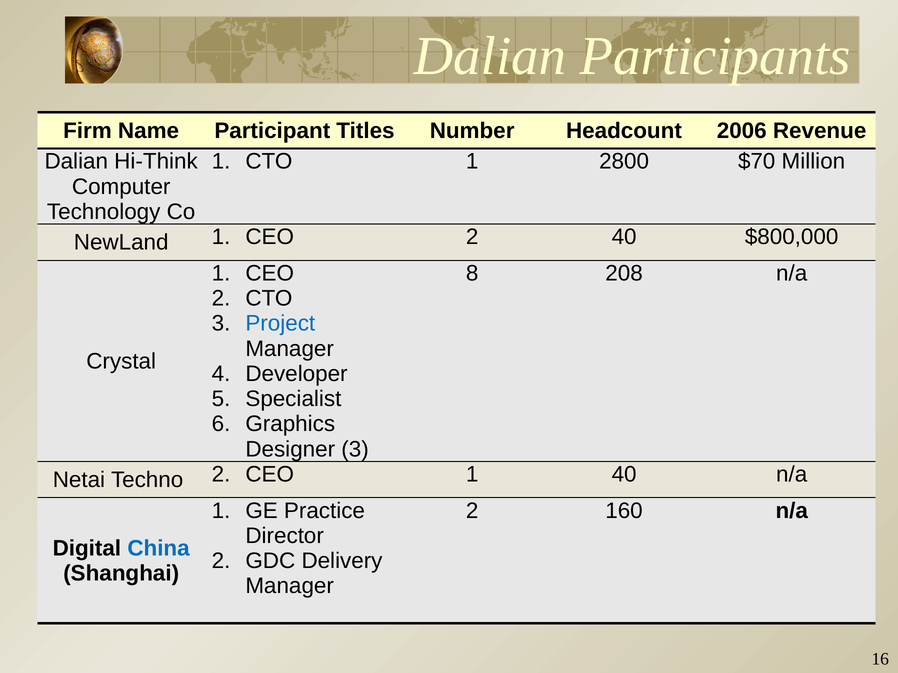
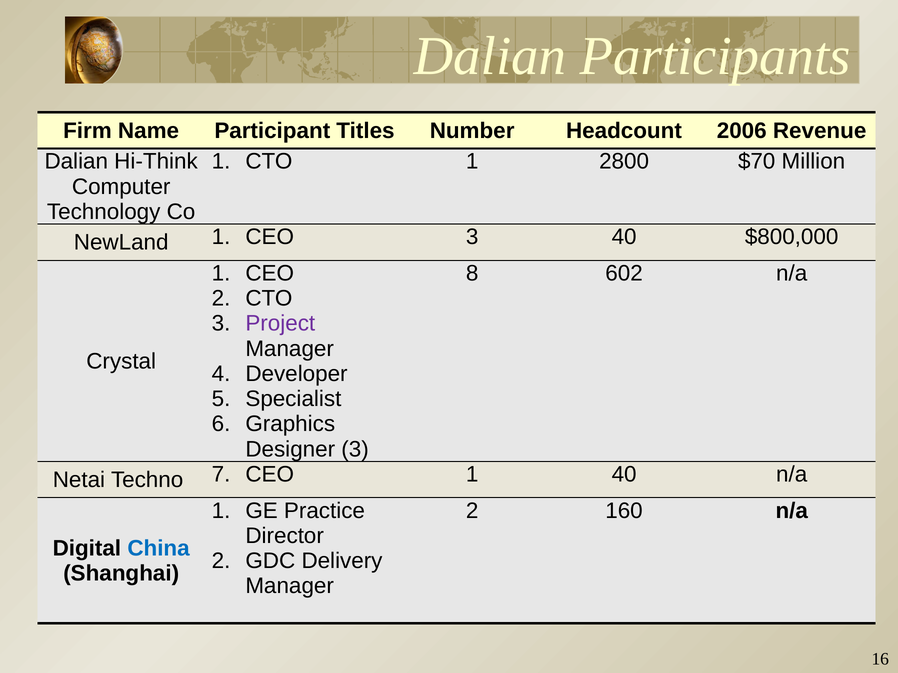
NewLand 1 CEO 2: 2 -> 3
208: 208 -> 602
Project colour: blue -> purple
Techno 2: 2 -> 7
